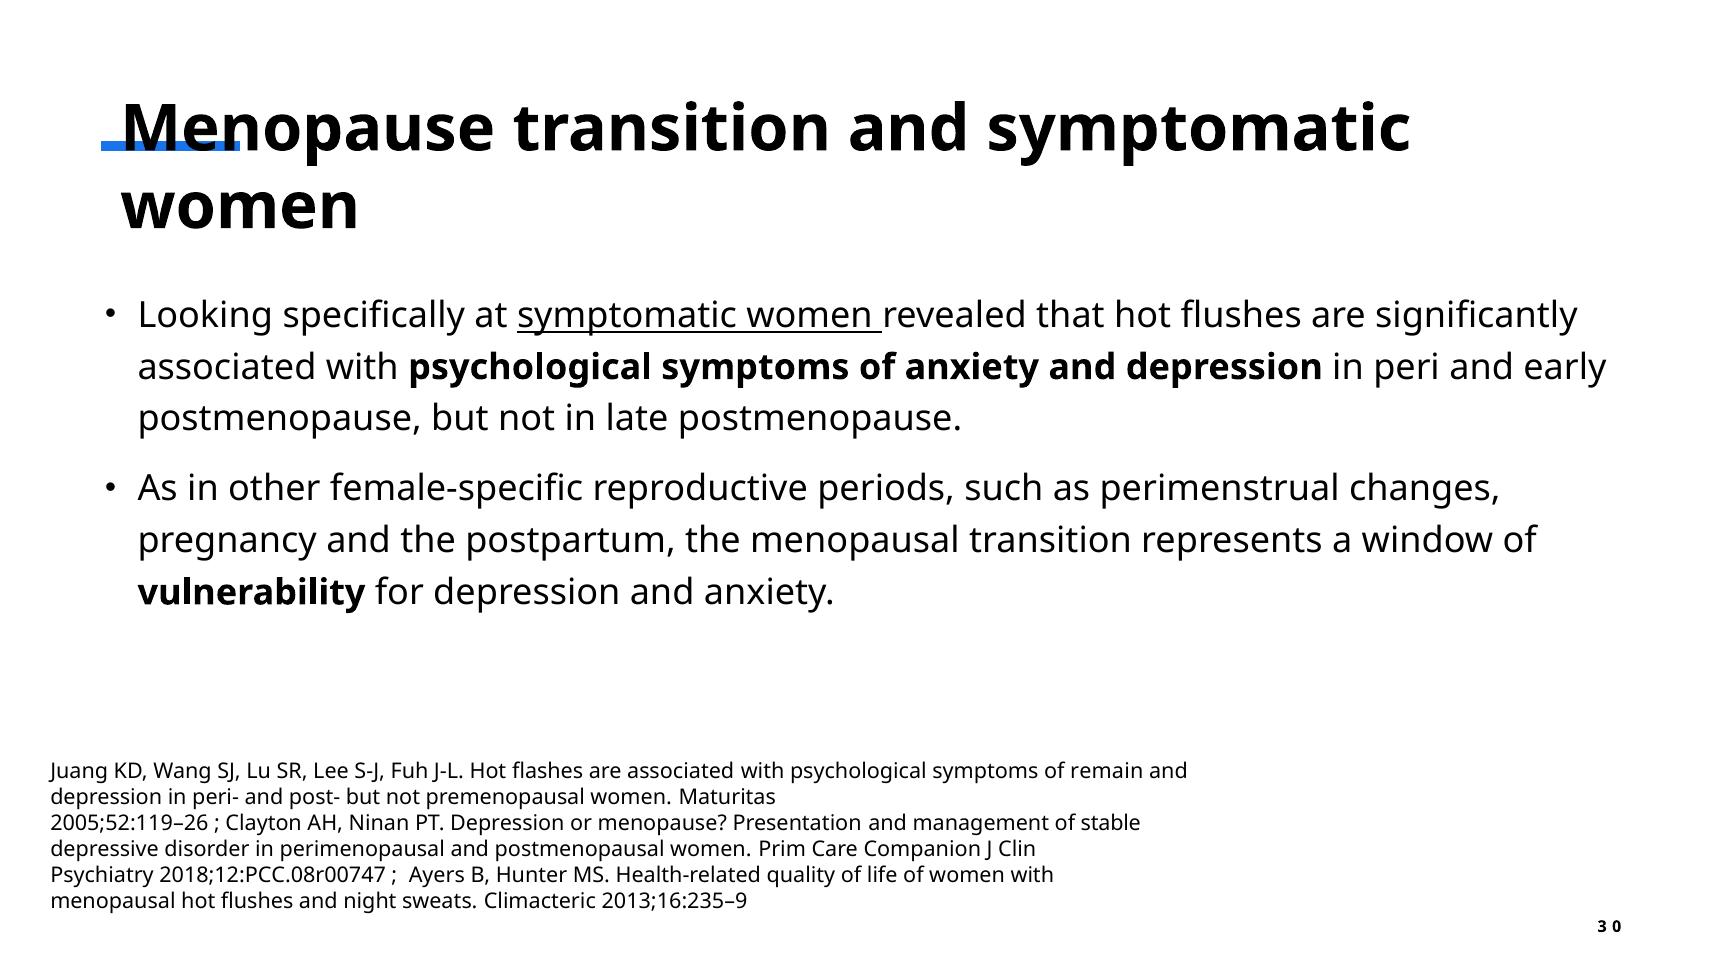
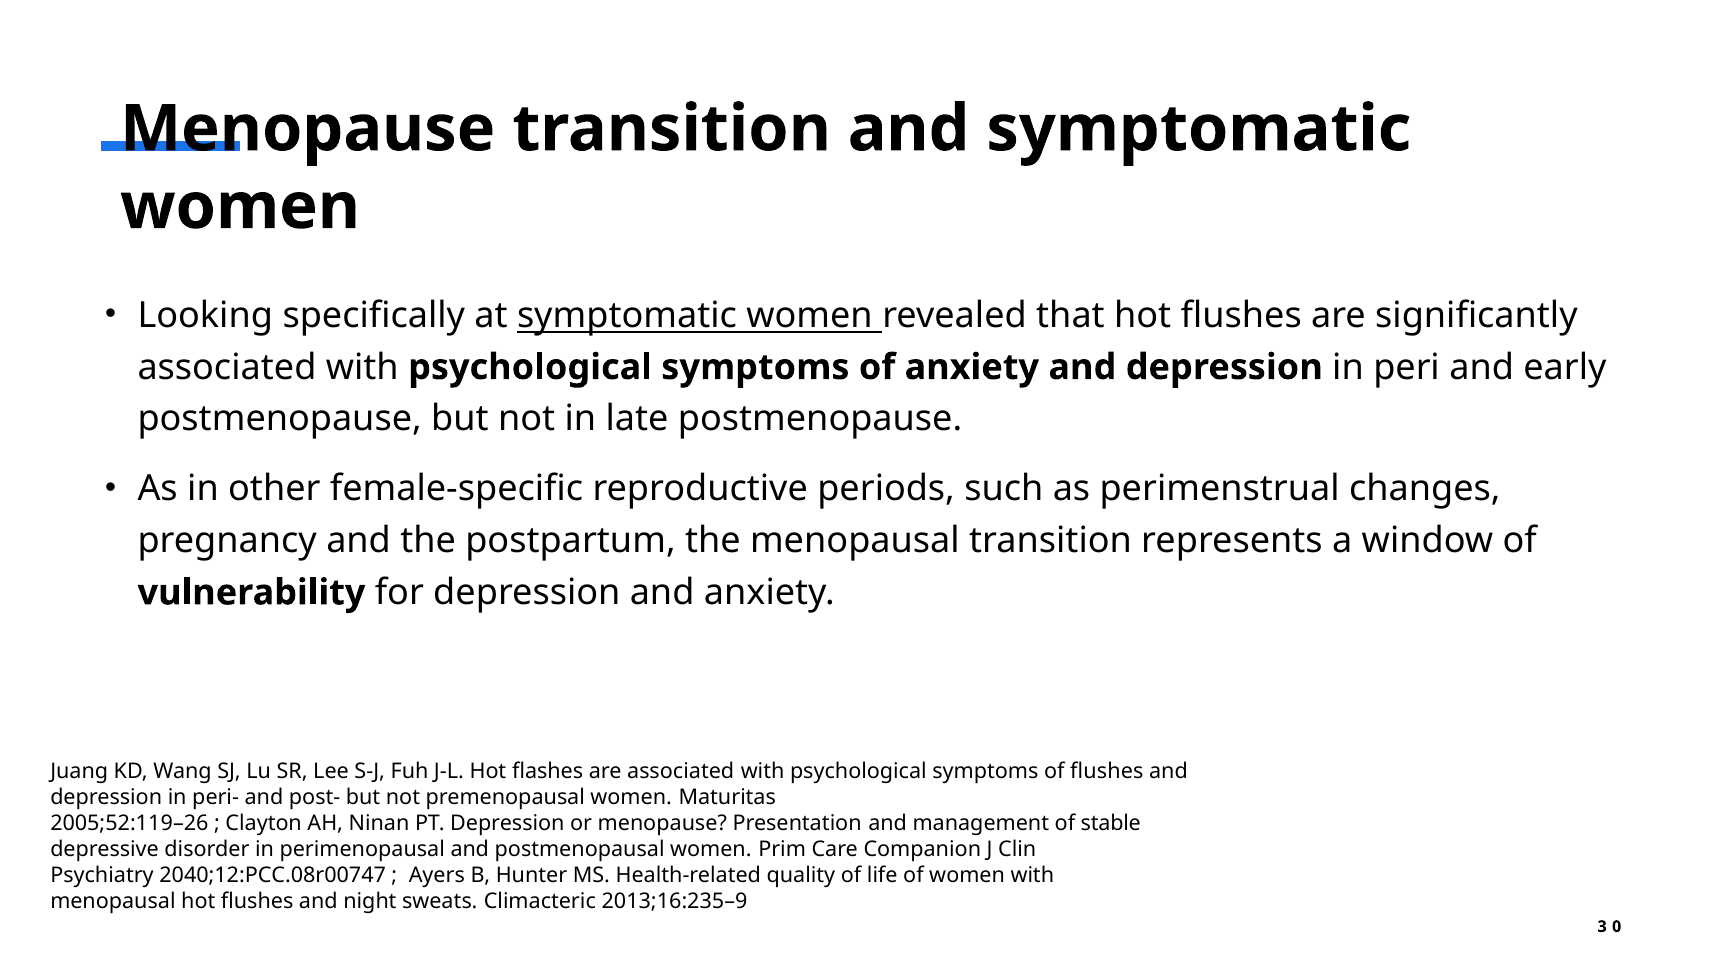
of remain: remain -> flushes
2018;12:PCC.08r00747: 2018;12:PCC.08r00747 -> 2040;12:PCC.08r00747
